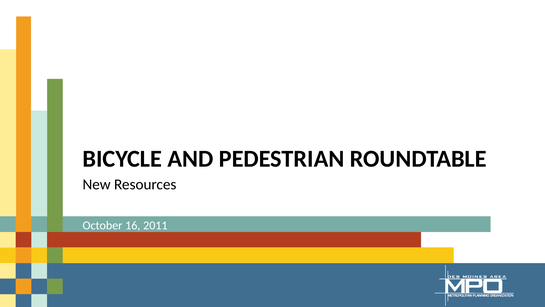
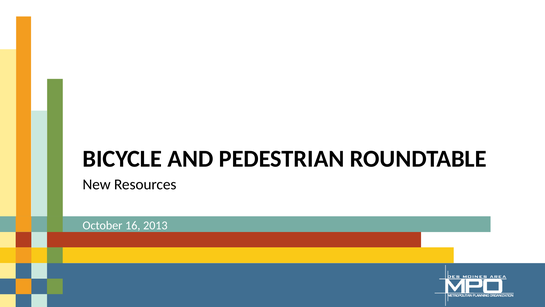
2011: 2011 -> 2013
